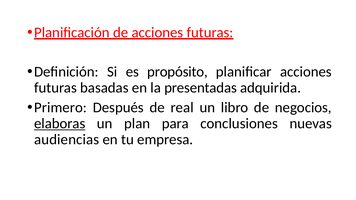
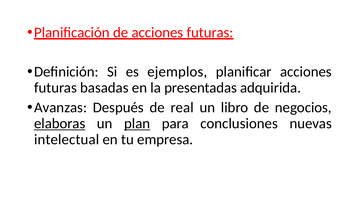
propósito: propósito -> ejemplos
Primero: Primero -> Avanzas
plan underline: none -> present
audiencias: audiencias -> intelectual
